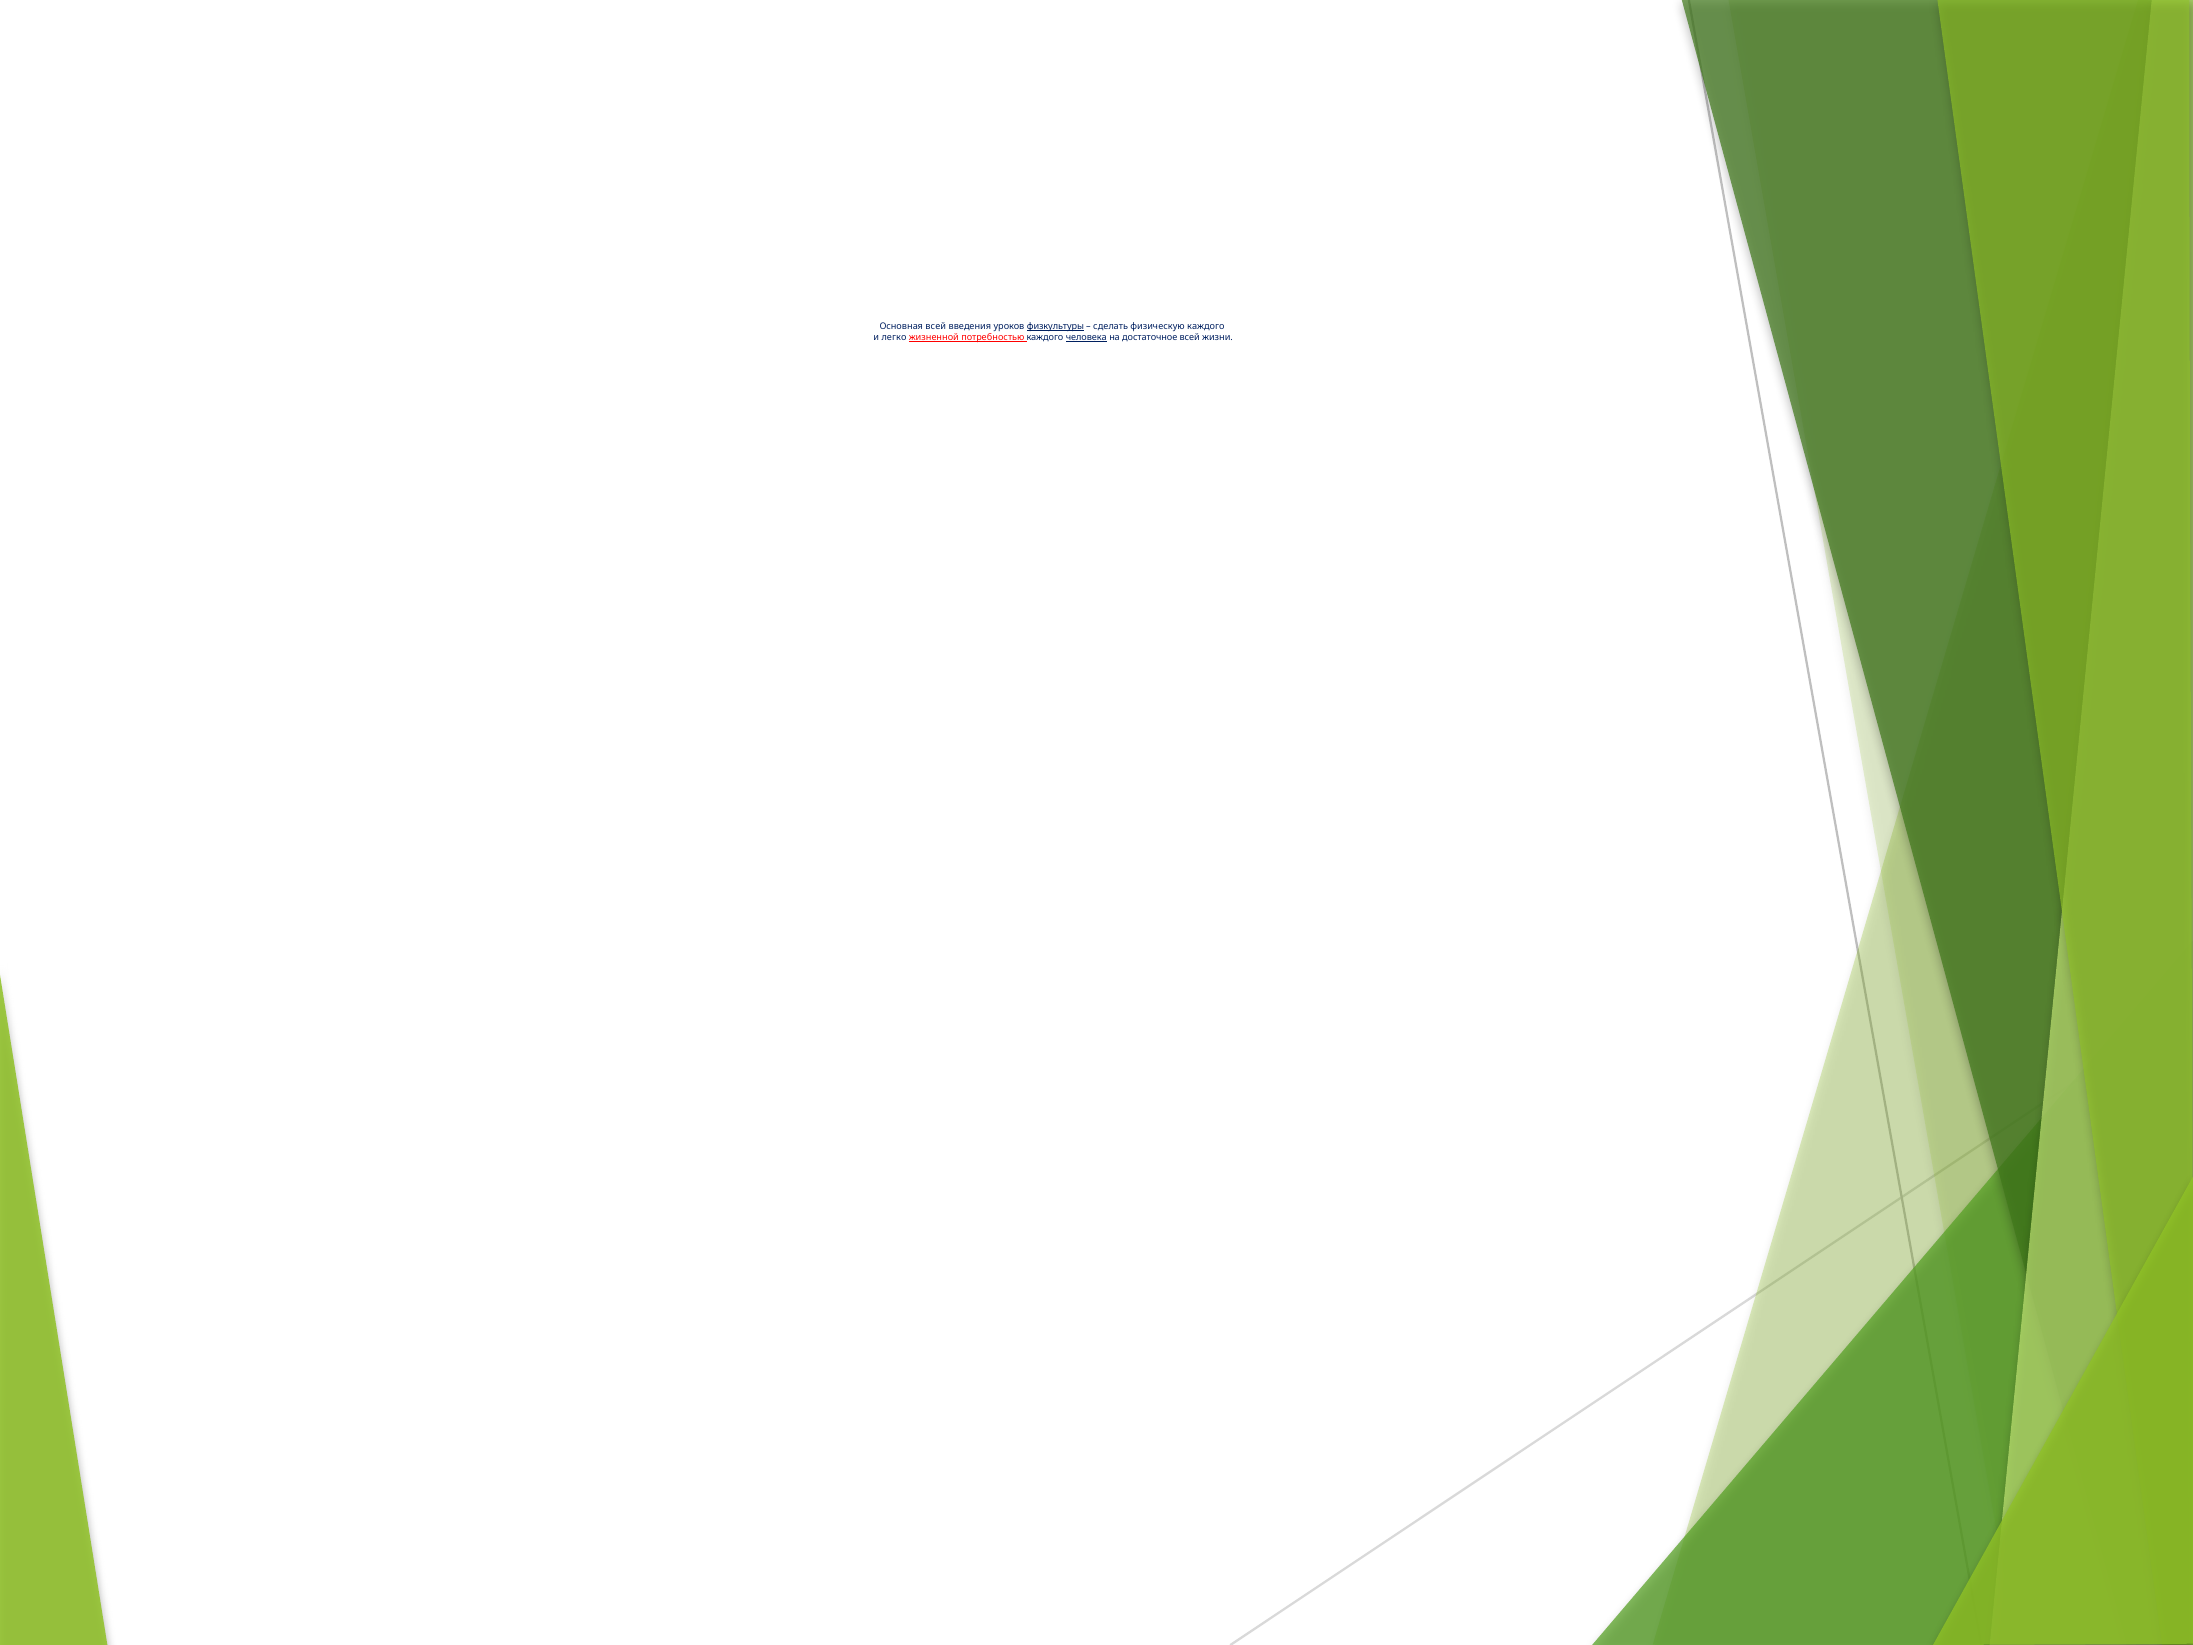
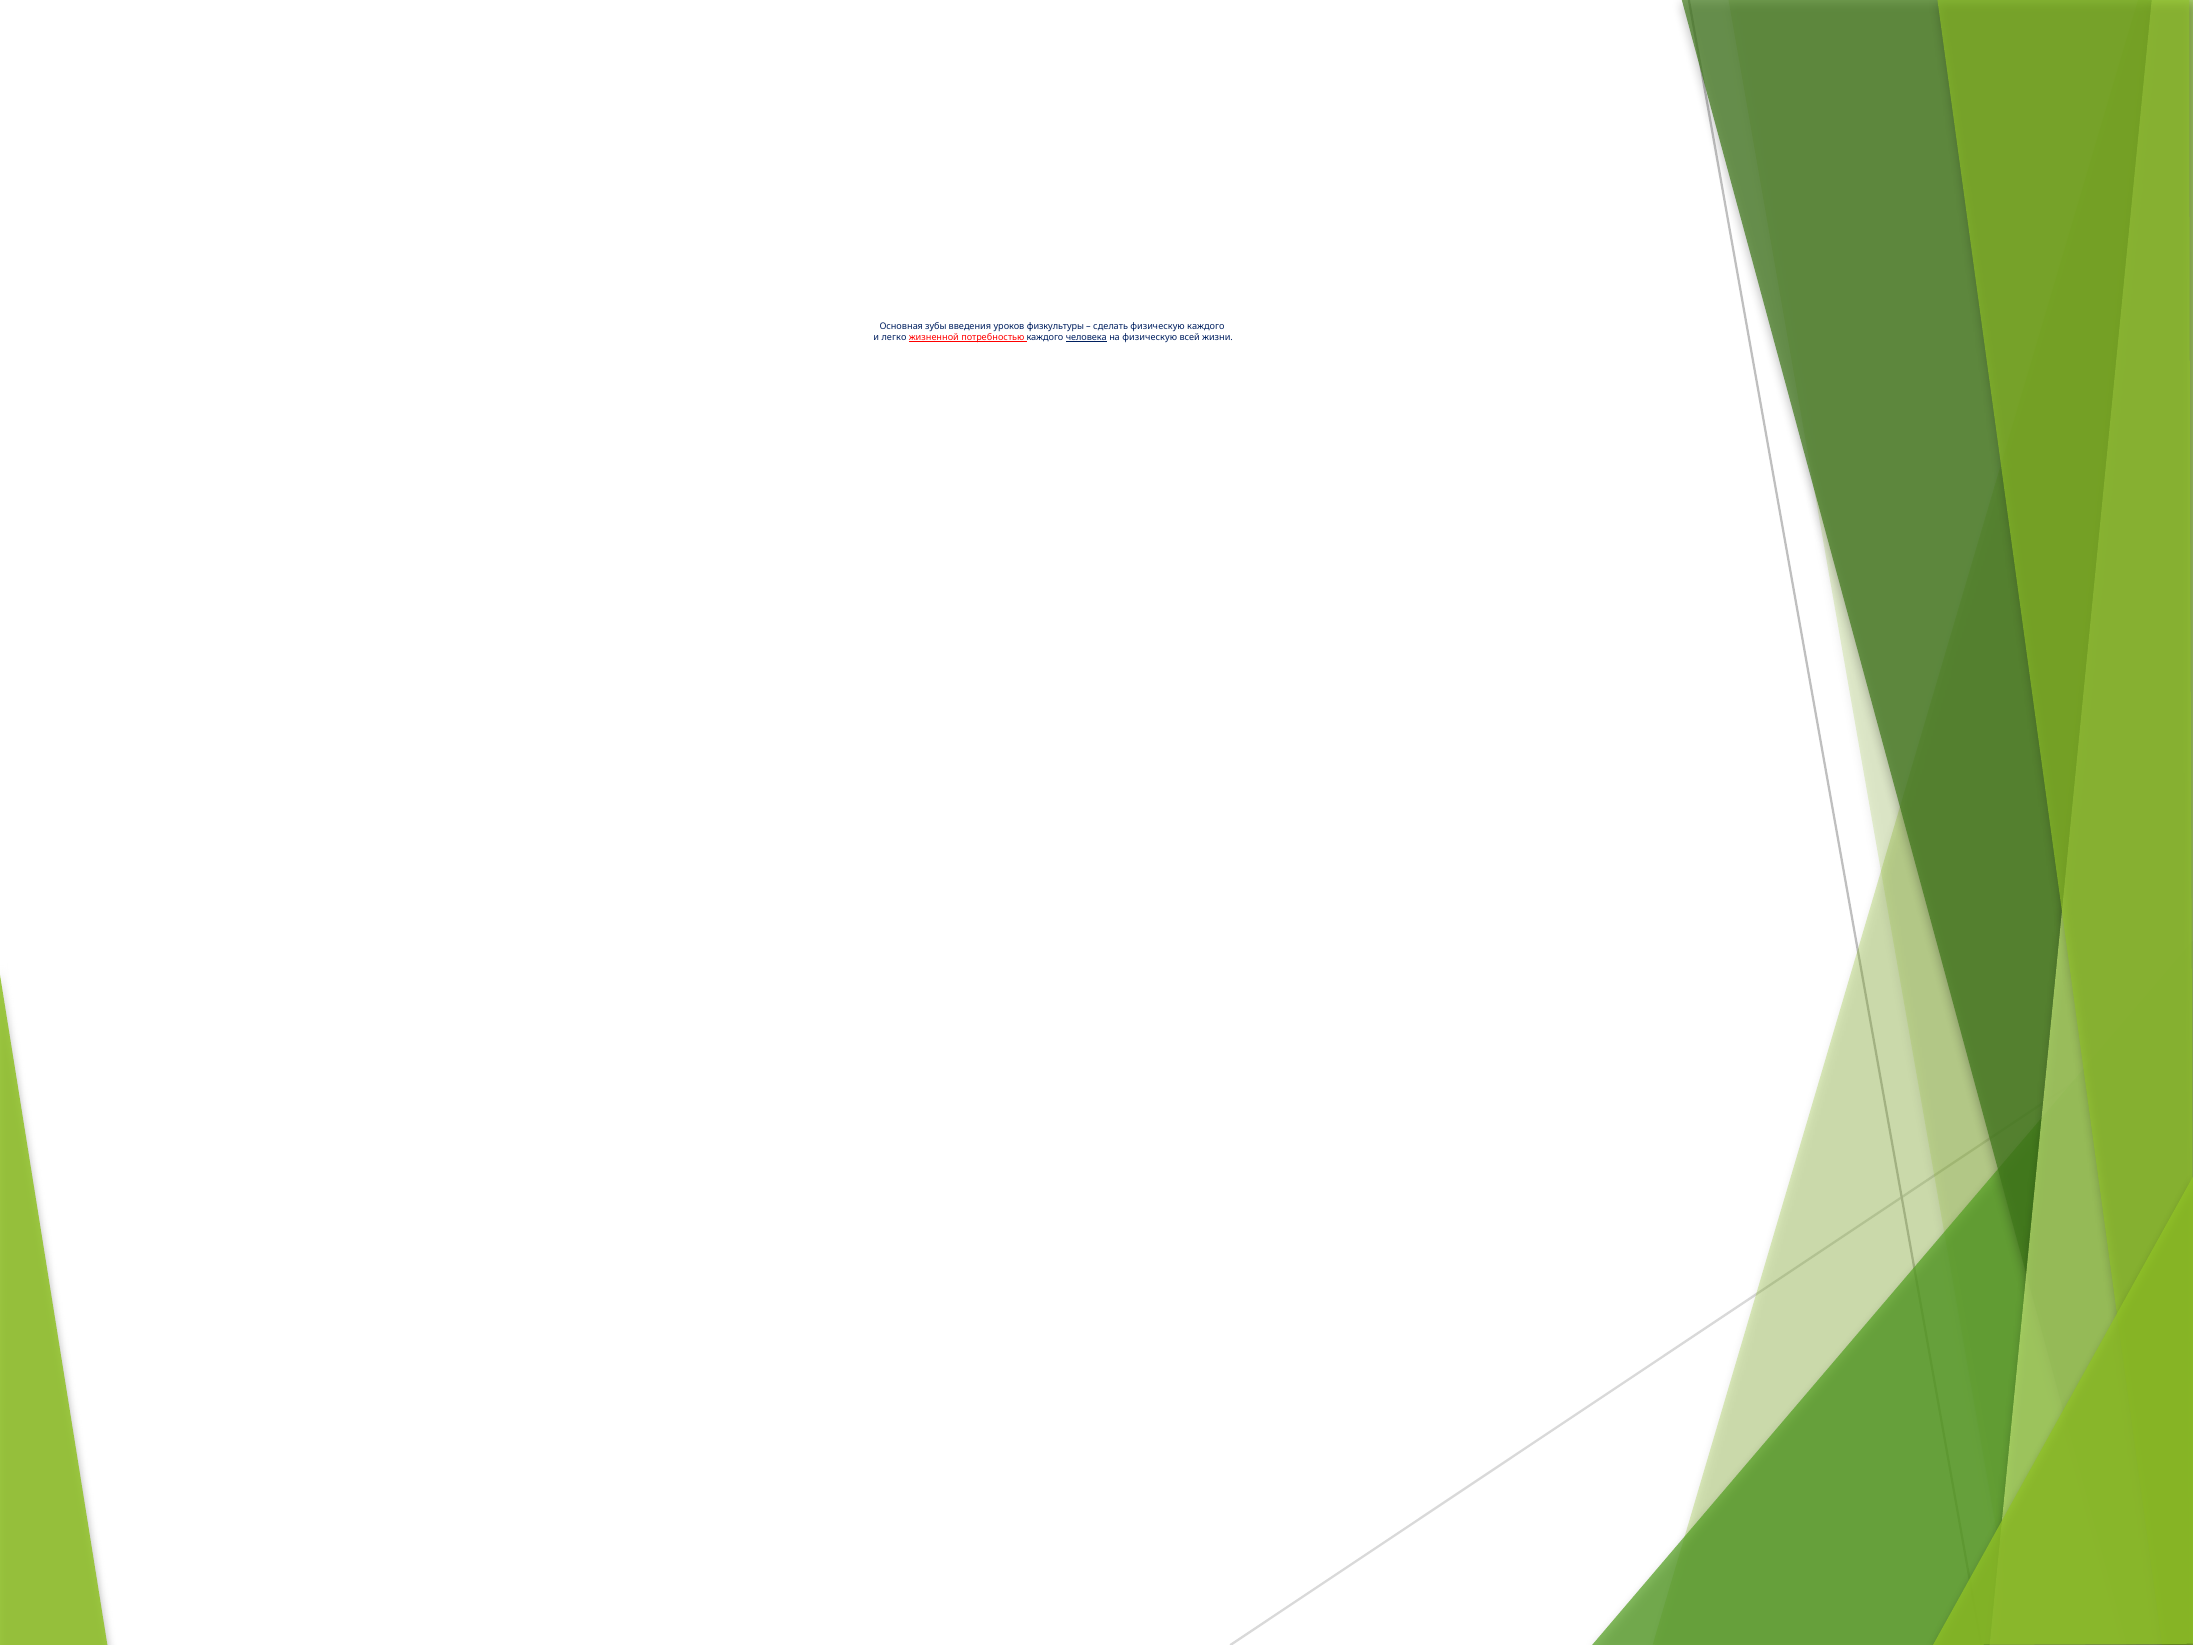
Основная всей: всей -> зубы
физкультуры underline: present -> none
на достаточное: достаточное -> физическую
